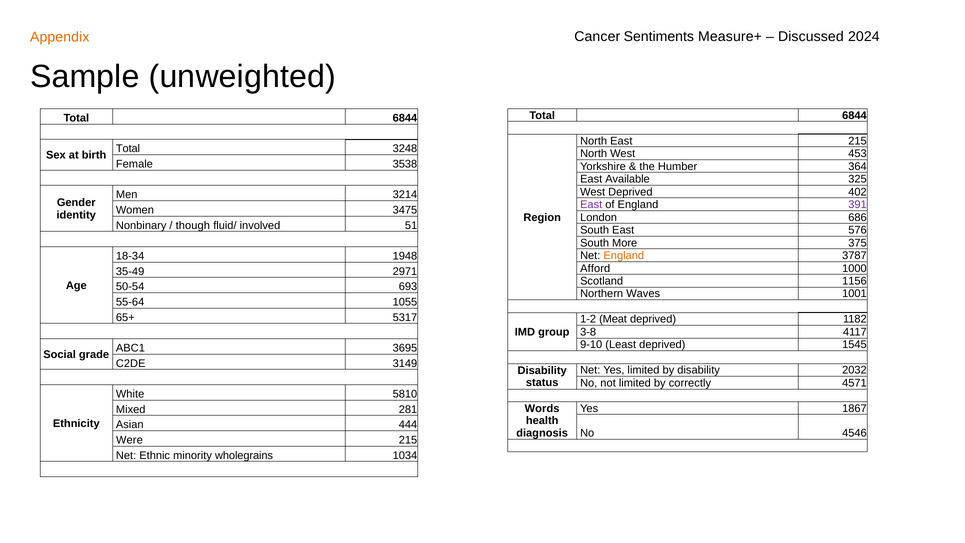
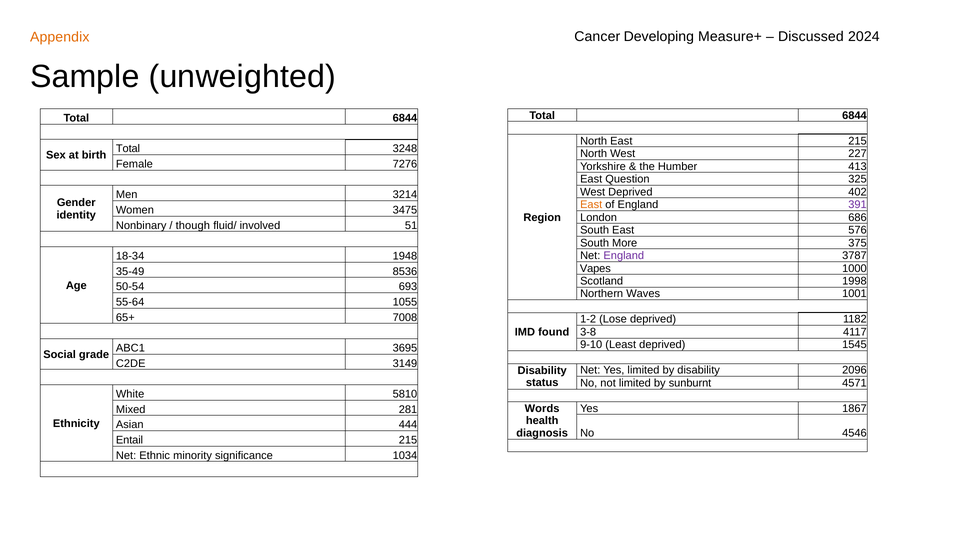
Sentiments: Sentiments -> Developing
453: 453 -> 227
3538: 3538 -> 7276
364: 364 -> 413
Available: Available -> Question
East at (591, 205) colour: purple -> orange
England at (624, 256) colour: orange -> purple
Afford: Afford -> Vapes
2971: 2971 -> 8536
1156: 1156 -> 1998
5317: 5317 -> 7008
Meat: Meat -> Lose
group: group -> found
2032: 2032 -> 2096
correctly: correctly -> sunburnt
Were: Were -> Entail
wholegrains: wholegrains -> significance
